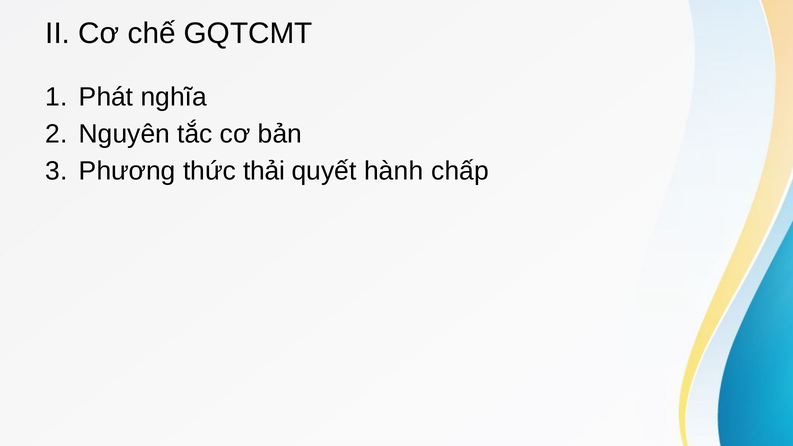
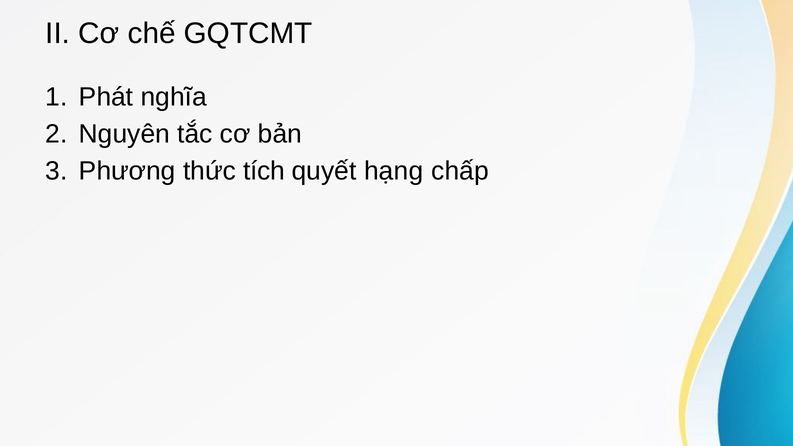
thải: thải -> tích
hành: hành -> hạng
